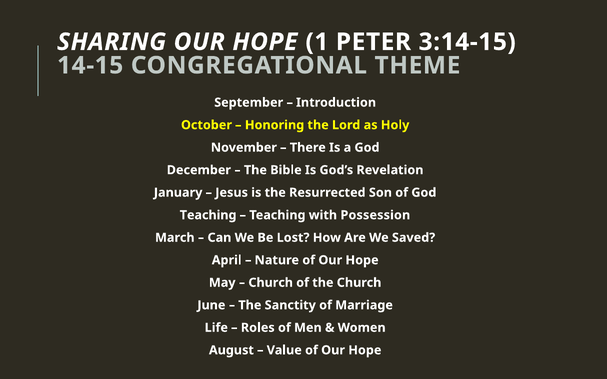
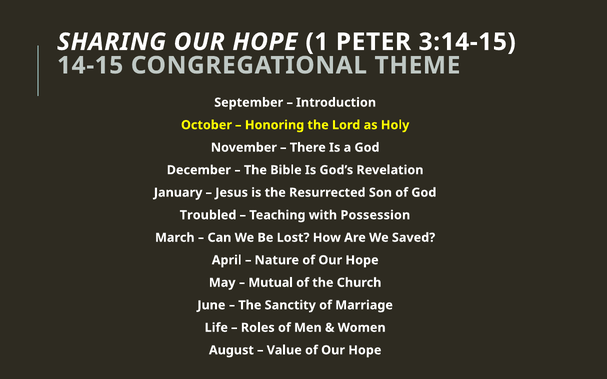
Teaching at (208, 215): Teaching -> Troubled
Church at (271, 283): Church -> Mutual
